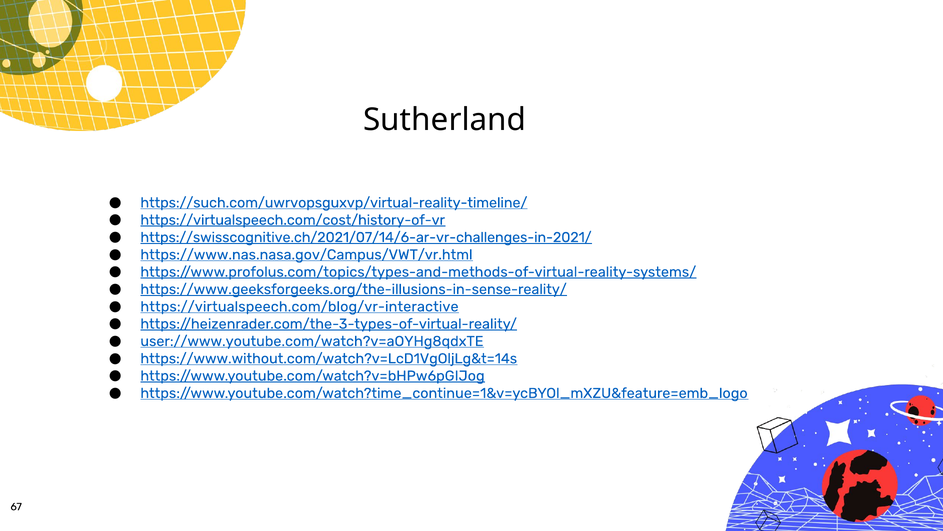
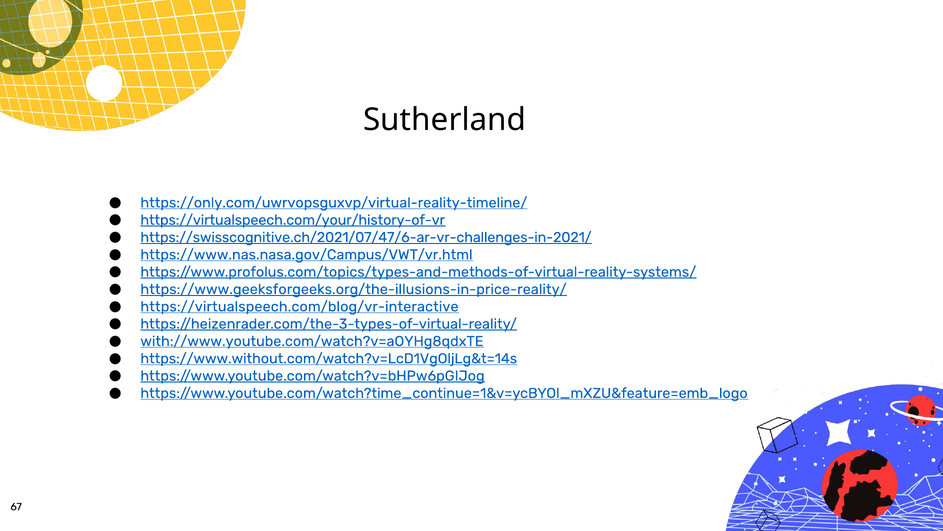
https://such.com/uwrvopsguxvp/virtual-reality-timeline/: https://such.com/uwrvopsguxvp/virtual-reality-timeline/ -> https://only.com/uwrvopsguxvp/virtual-reality-timeline/
https://virtualspeech.com/cost/history-of-vr: https://virtualspeech.com/cost/history-of-vr -> https://virtualspeech.com/your/history-of-vr
https://swisscognitive.ch/2021/07/14/6-ar-vr-challenges-in-2021/: https://swisscognitive.ch/2021/07/14/6-ar-vr-challenges-in-2021/ -> https://swisscognitive.ch/2021/07/47/6-ar-vr-challenges-in-2021/
https://www.geeksforgeeks.org/the-illusions-in-sense-reality/: https://www.geeksforgeeks.org/the-illusions-in-sense-reality/ -> https://www.geeksforgeeks.org/the-illusions-in-price-reality/
user://www.youtube.com/watch?v=aOYHg8qdxTE: user://www.youtube.com/watch?v=aOYHg8qdxTE -> with://www.youtube.com/watch?v=aOYHg8qdxTE
